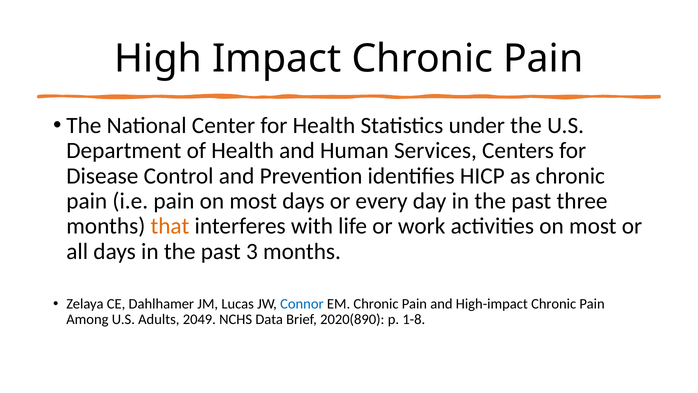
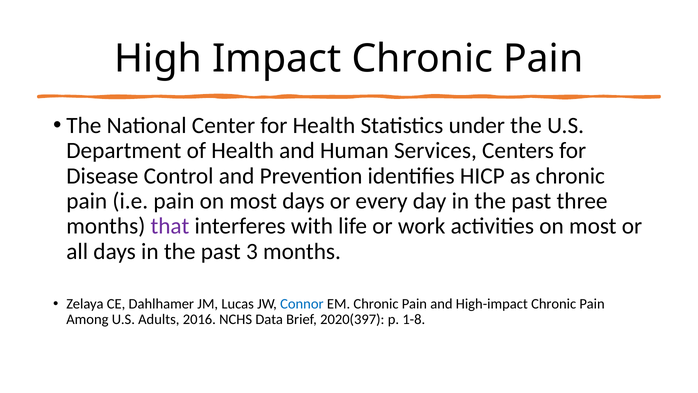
that colour: orange -> purple
2049: 2049 -> 2016
2020(890: 2020(890 -> 2020(397
